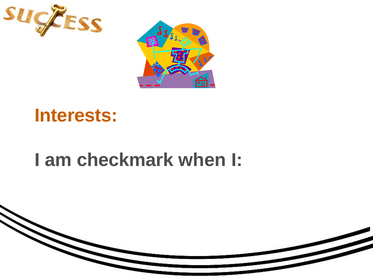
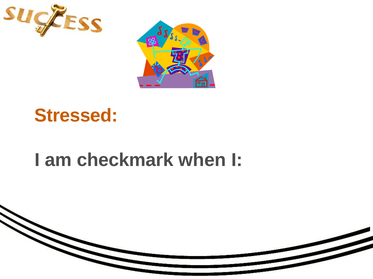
Interests: Interests -> Stressed
